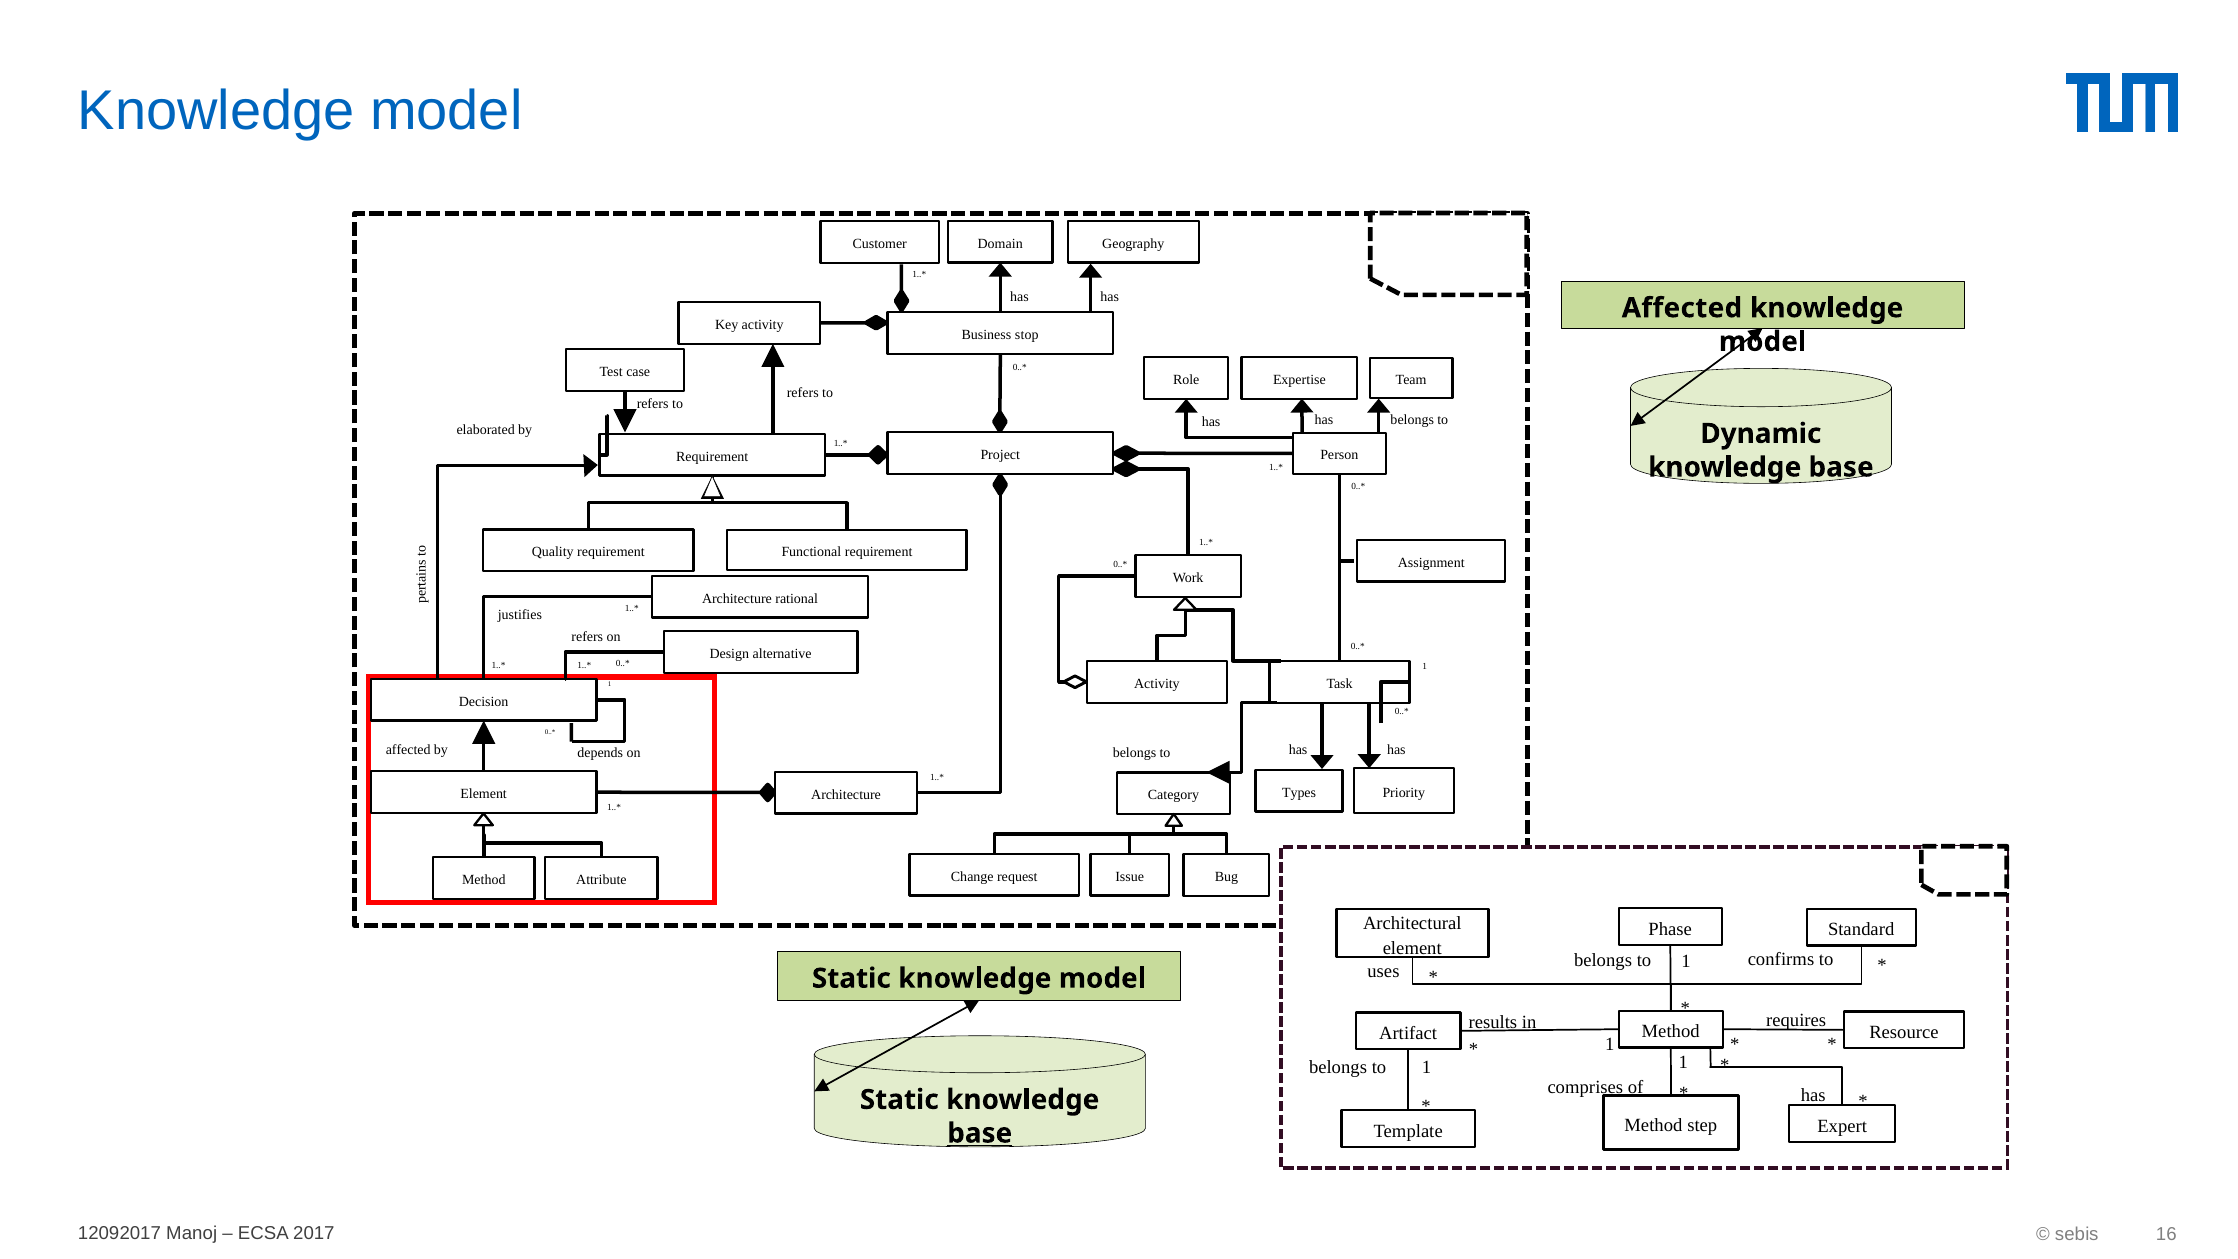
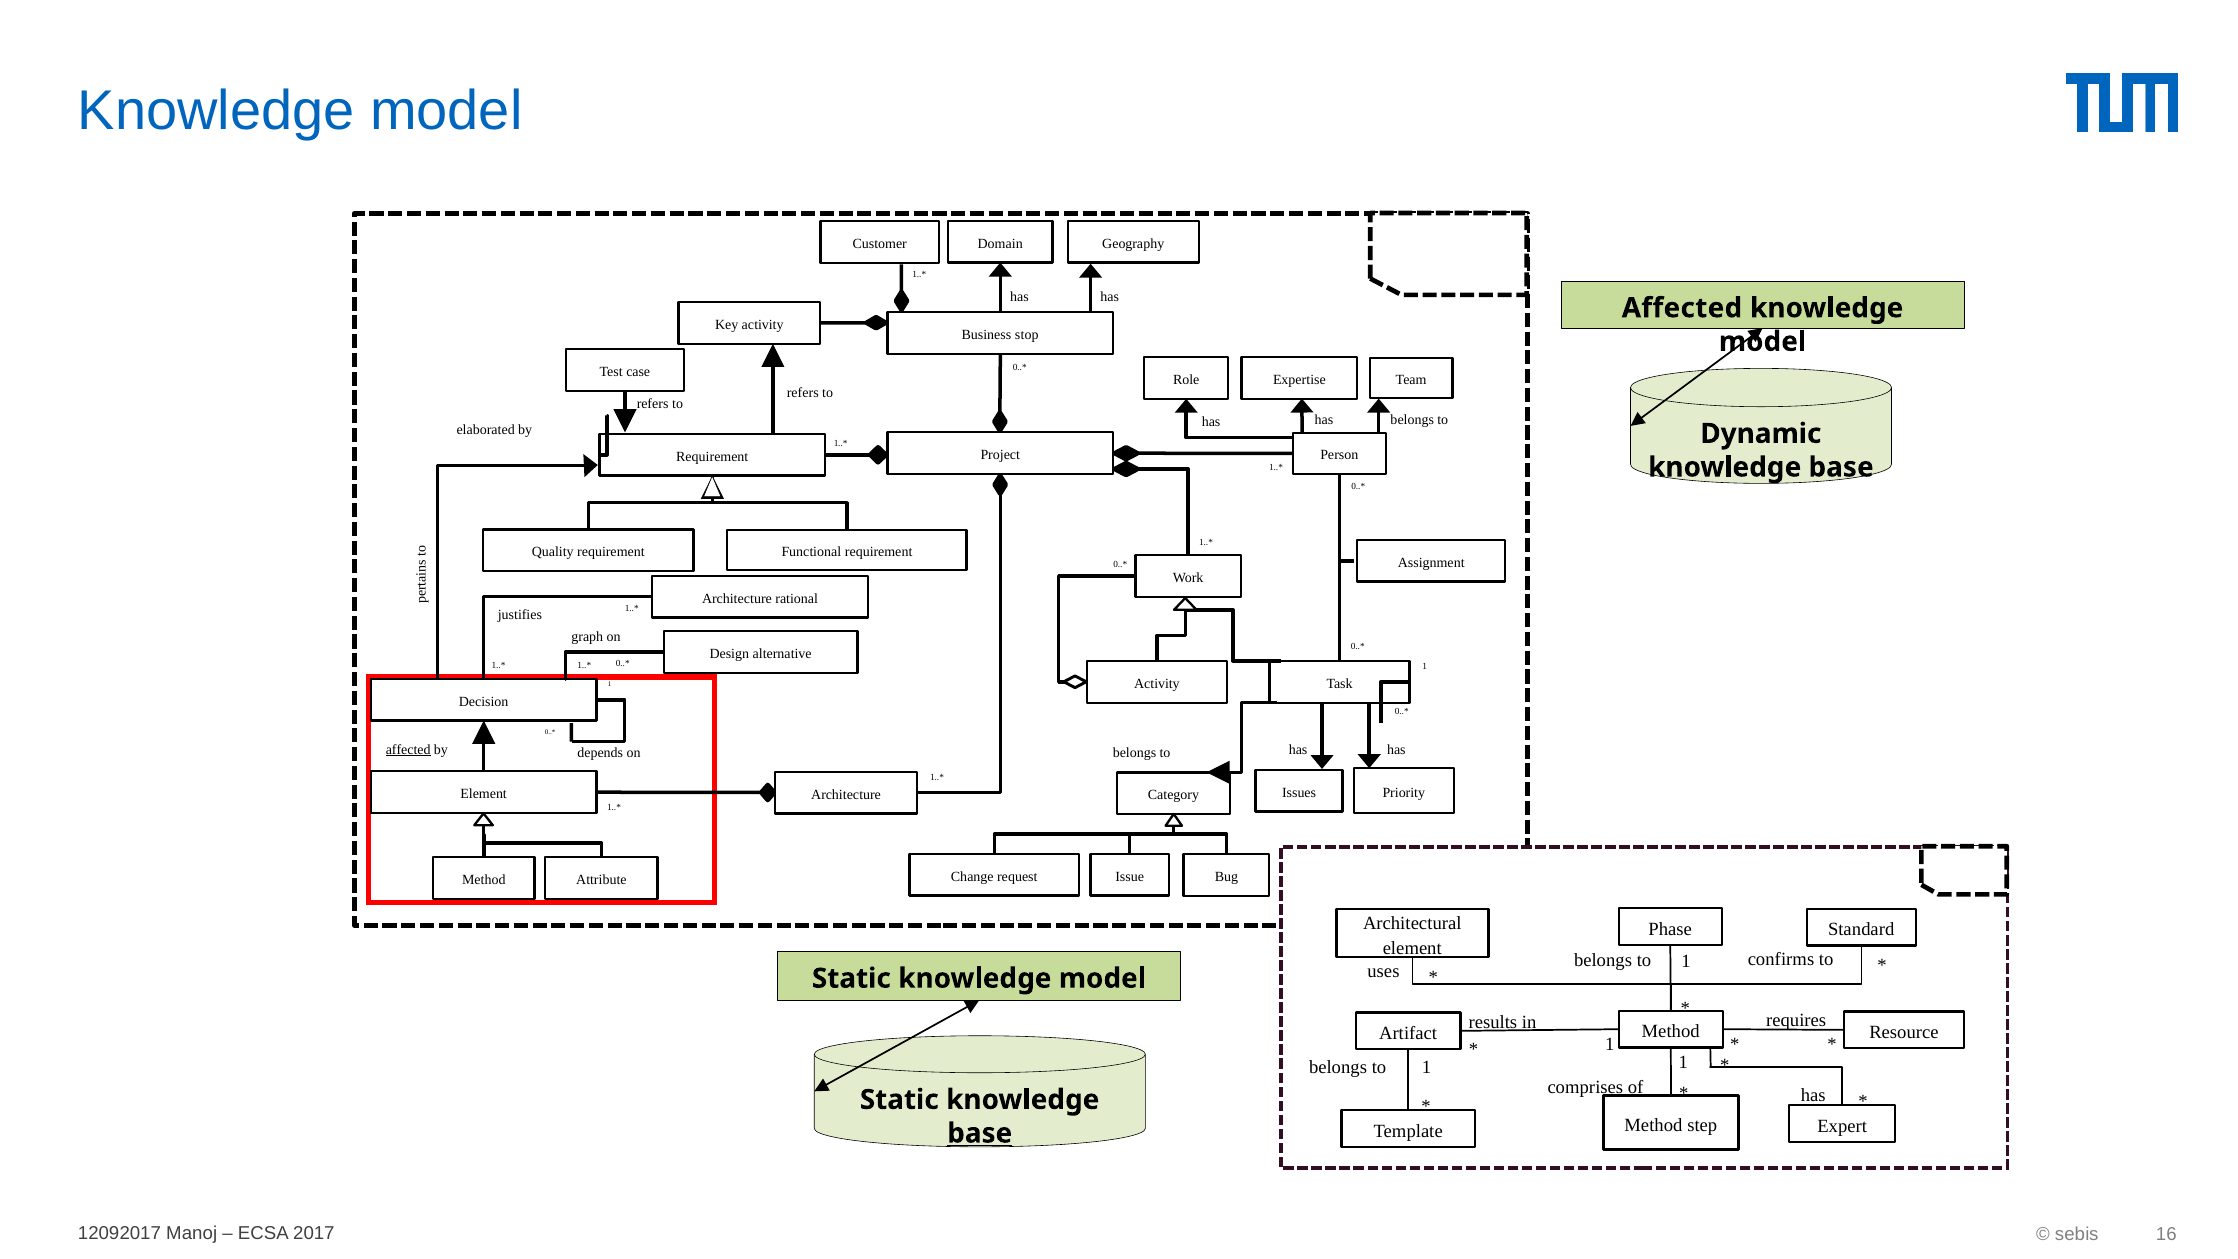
refers at (587, 637): refers -> graph
affected at (408, 750) underline: none -> present
Types: Types -> Issues
